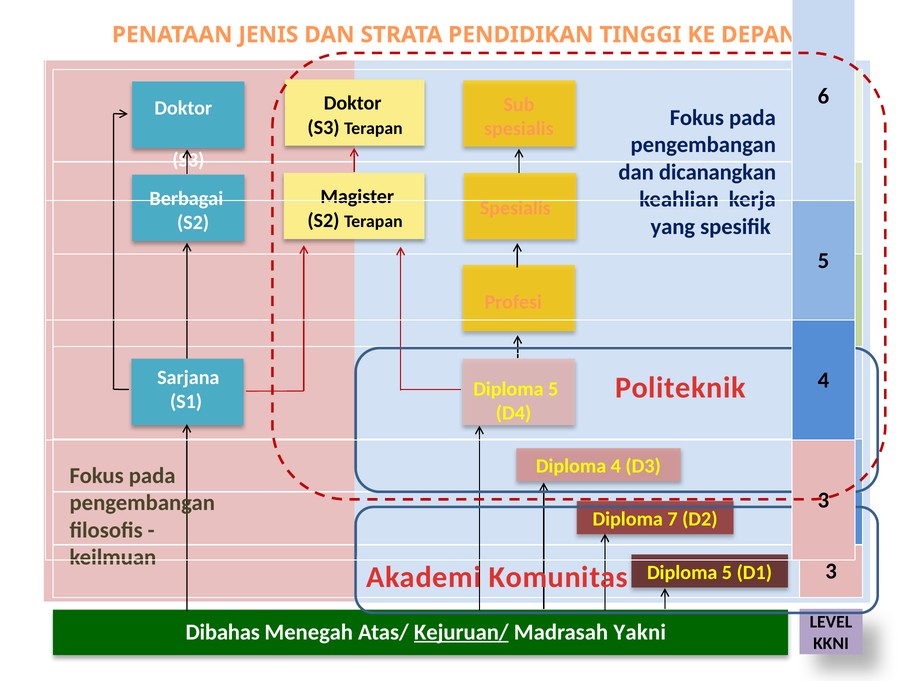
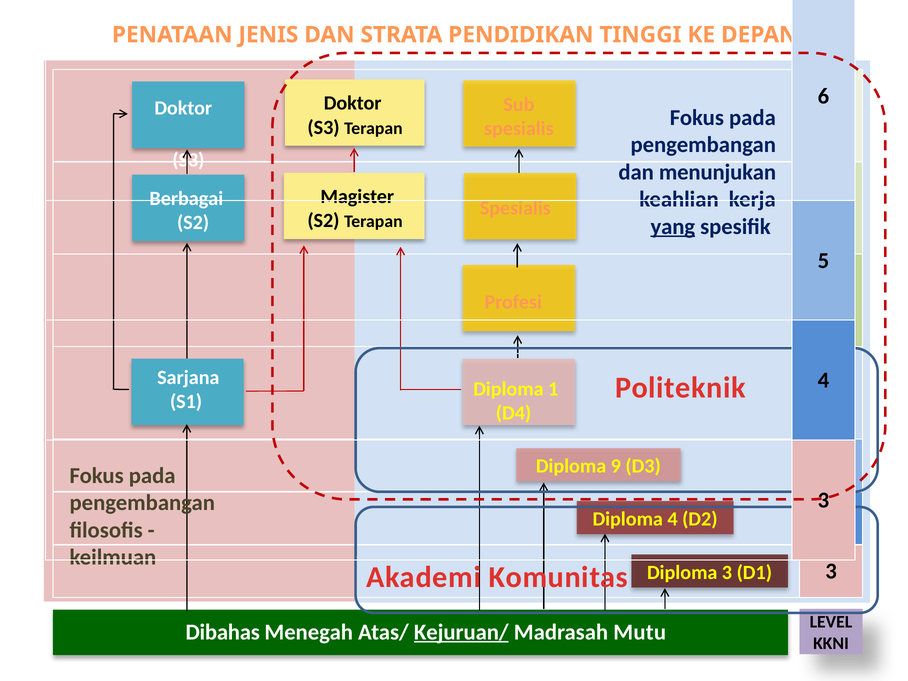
dicanangkan: dicanangkan -> menunjukan
yang underline: none -> present
5 at (553, 389): 5 -> 1
Diploma 4: 4 -> 9
Diploma 7: 7 -> 4
5 at (727, 572): 5 -> 3
Yakni: Yakni -> Mutu
